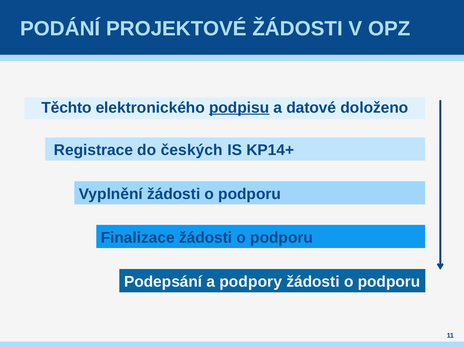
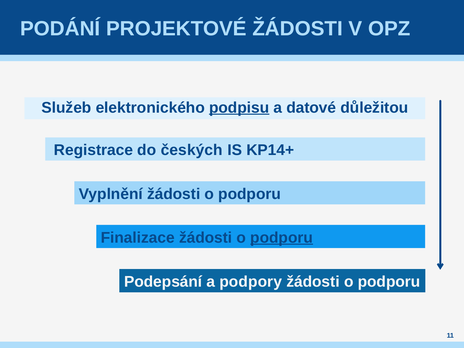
Těchto: Těchto -> Služeb
doloženo: doloženo -> důležitou
podporu at (282, 238) underline: none -> present
